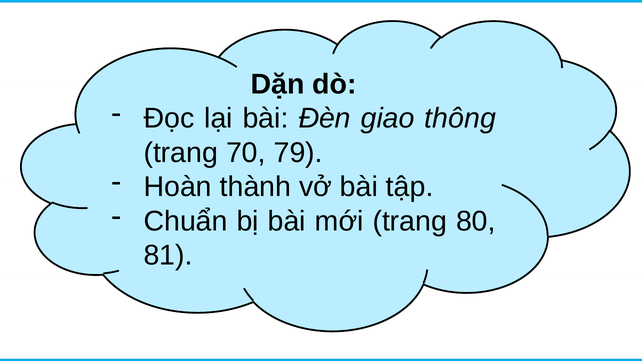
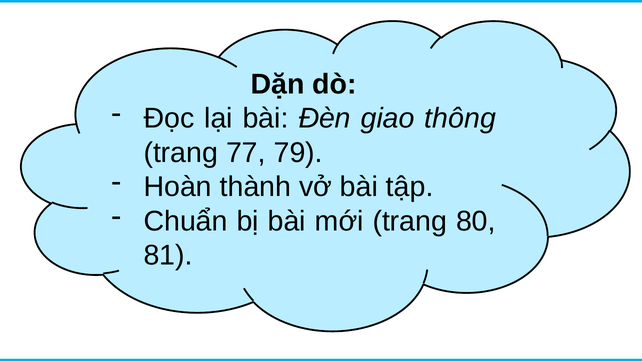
70: 70 -> 77
